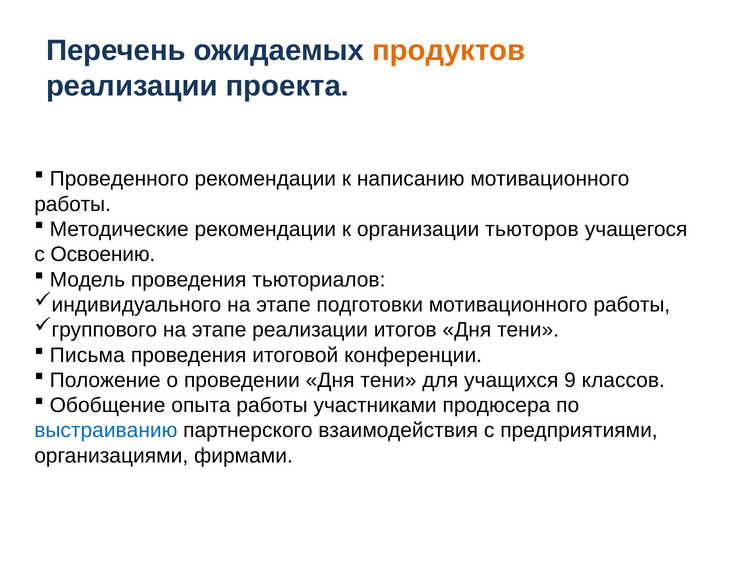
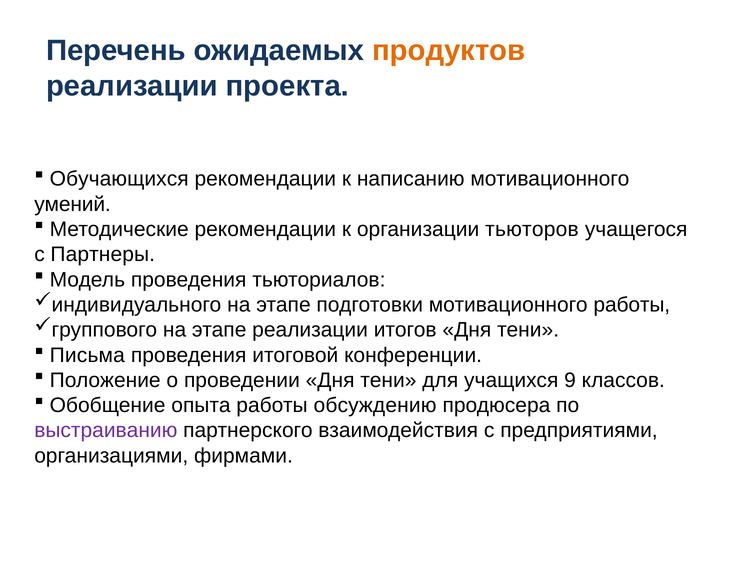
Проведенного: Проведенного -> Обучающихся
работы at (73, 204): работы -> умений
Освоению: Освоению -> Партнеры
участниками: участниками -> обсуждению
выстраиванию colour: blue -> purple
